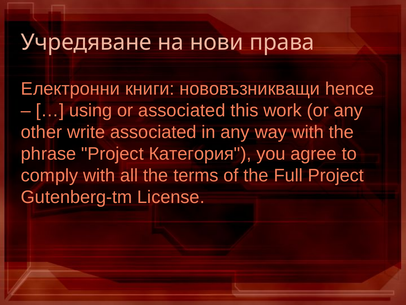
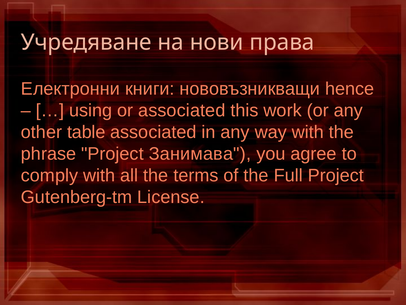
write: write -> table
Категория: Категория -> Занимава
